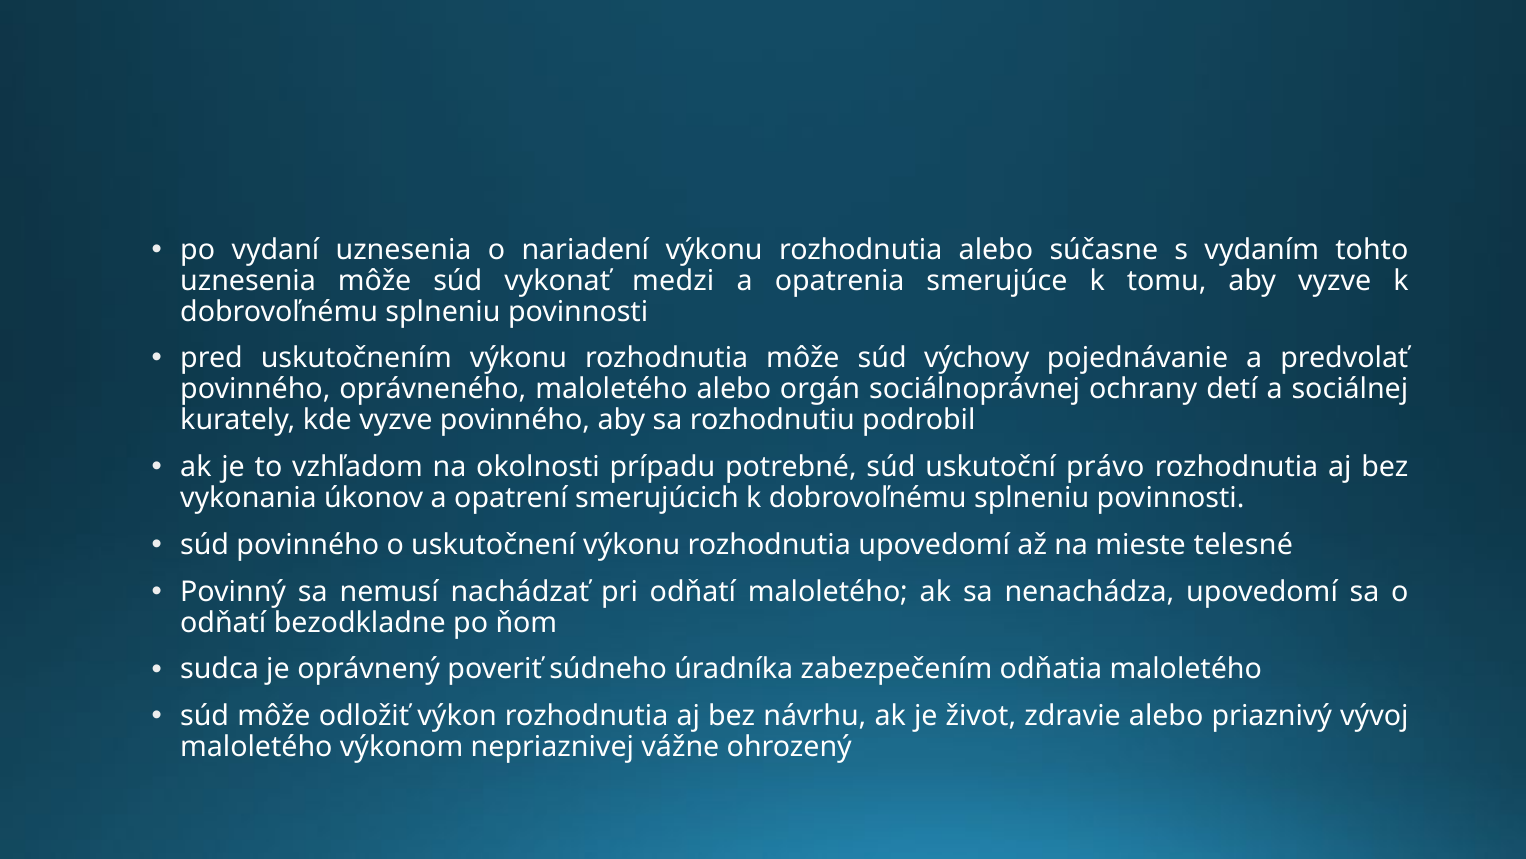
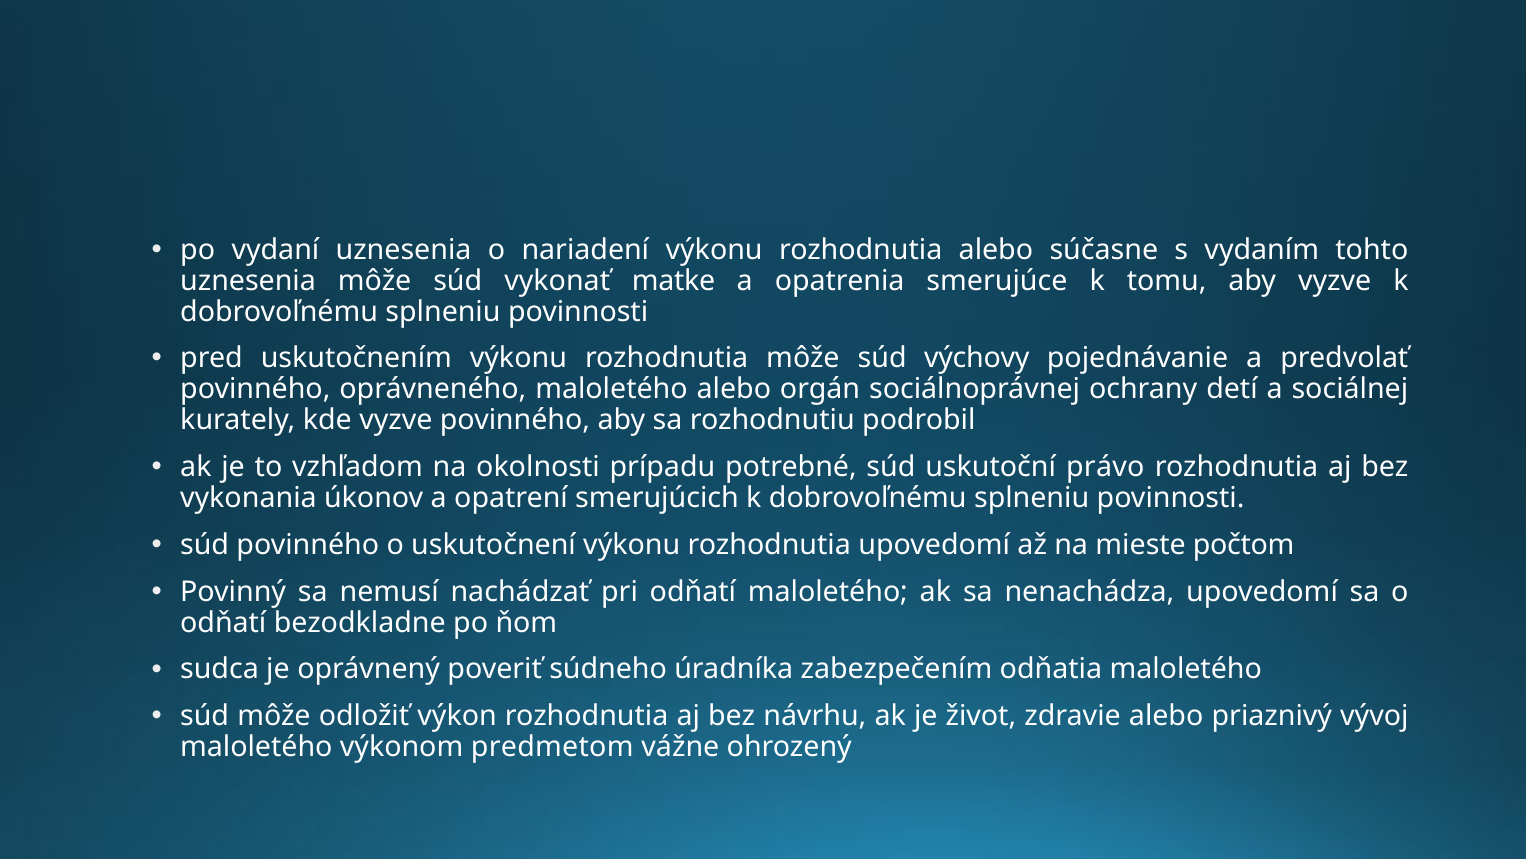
medzi: medzi -> matke
telesné: telesné -> počtom
nepriaznivej: nepriaznivej -> predmetom
